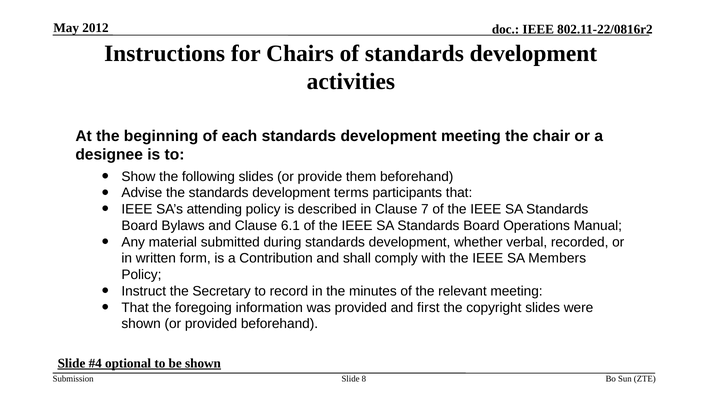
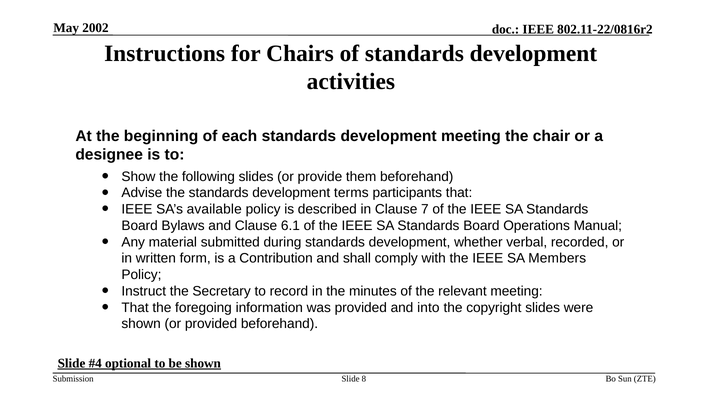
2012: 2012 -> 2002
attending: attending -> available
first: first -> into
